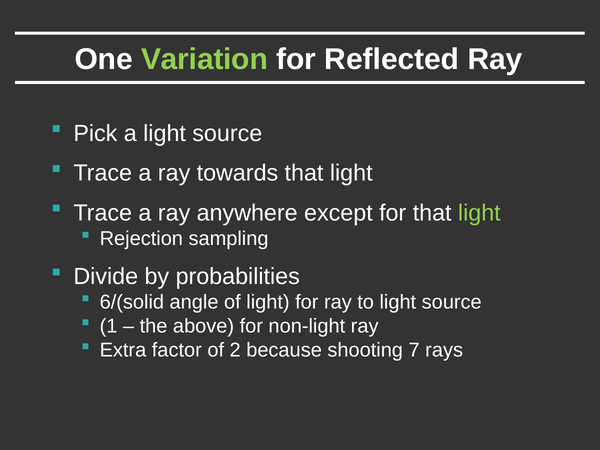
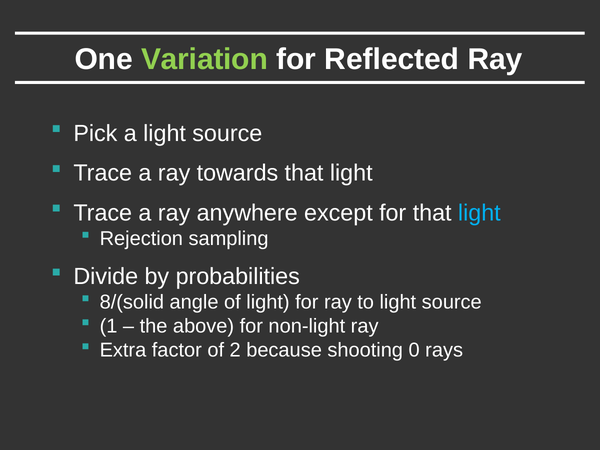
light at (479, 213) colour: light green -> light blue
6/(solid: 6/(solid -> 8/(solid
7: 7 -> 0
